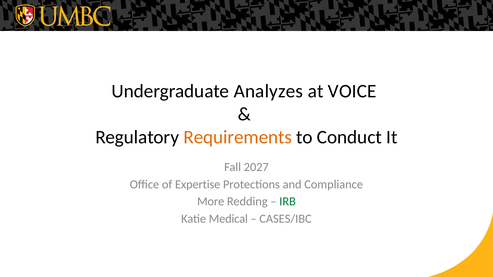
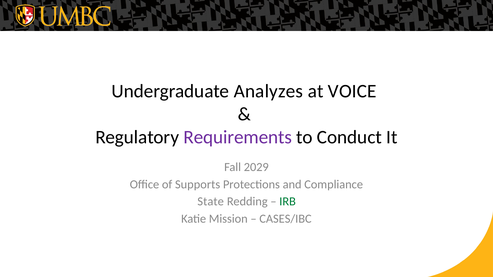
Requirements colour: orange -> purple
2027: 2027 -> 2029
Expertise: Expertise -> Supports
More: More -> State
Medical: Medical -> Mission
